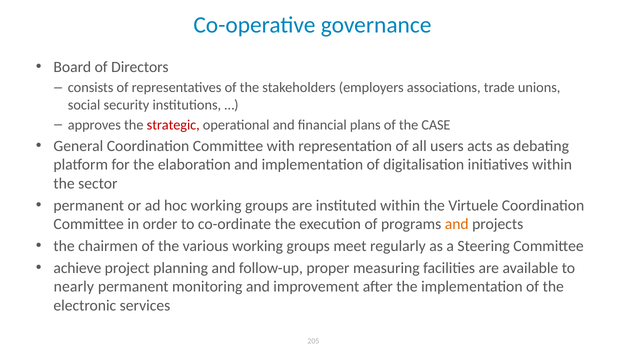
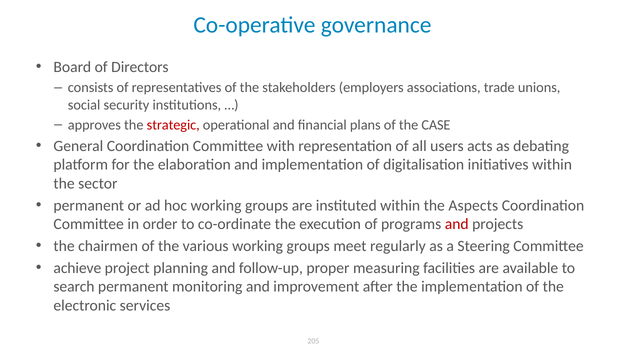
Virtuele: Virtuele -> Aspects
and at (457, 224) colour: orange -> red
nearly: nearly -> search
